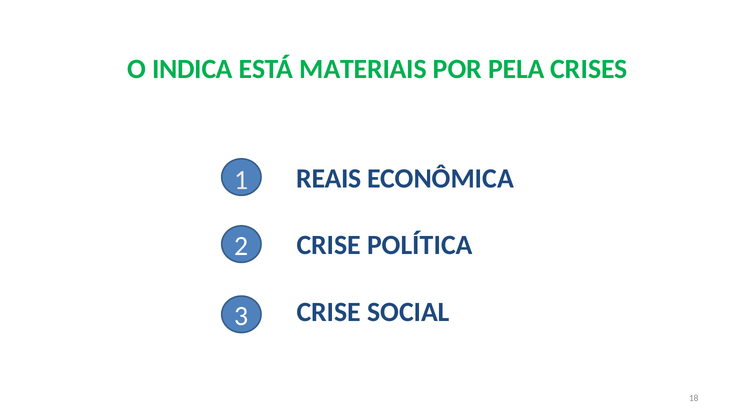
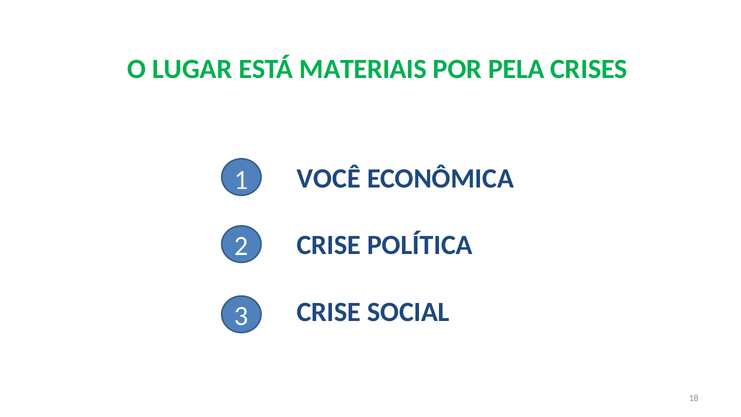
INDICA: INDICA -> LUGAR
REAIS: REAIS -> VOCÊ
